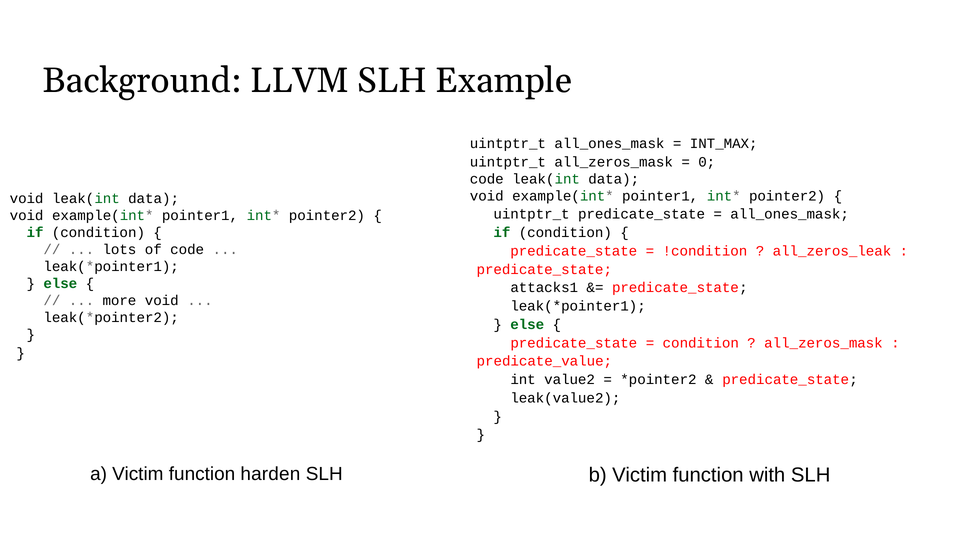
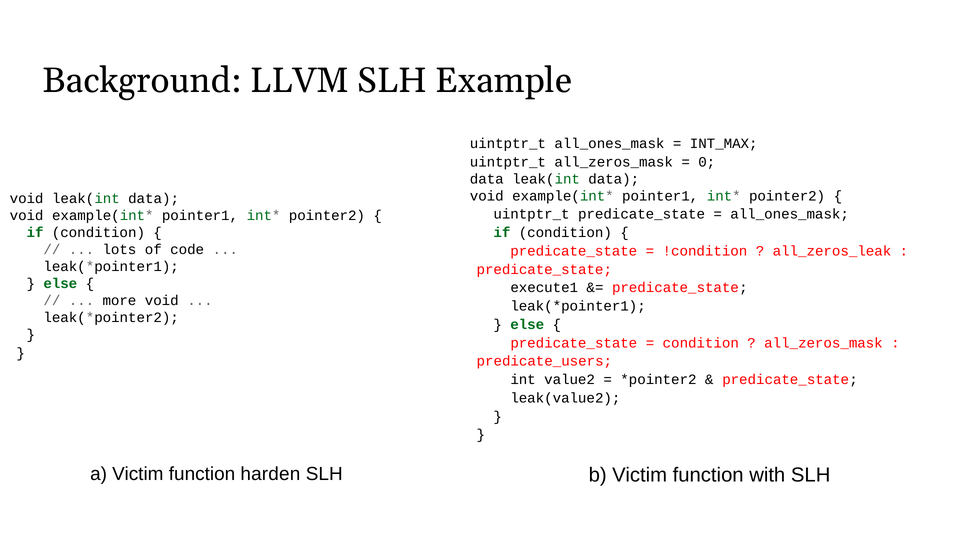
code at (487, 179): code -> data
attacks1: attacks1 -> execute1
predicate_value: predicate_value -> predicate_users
